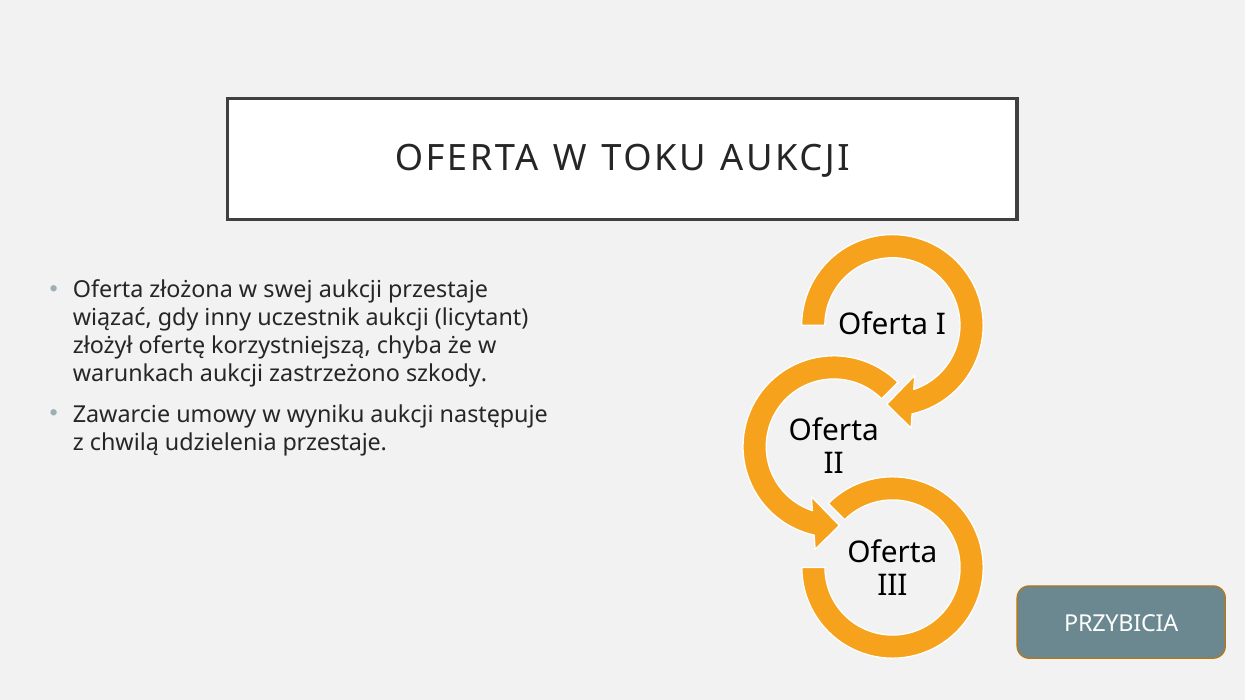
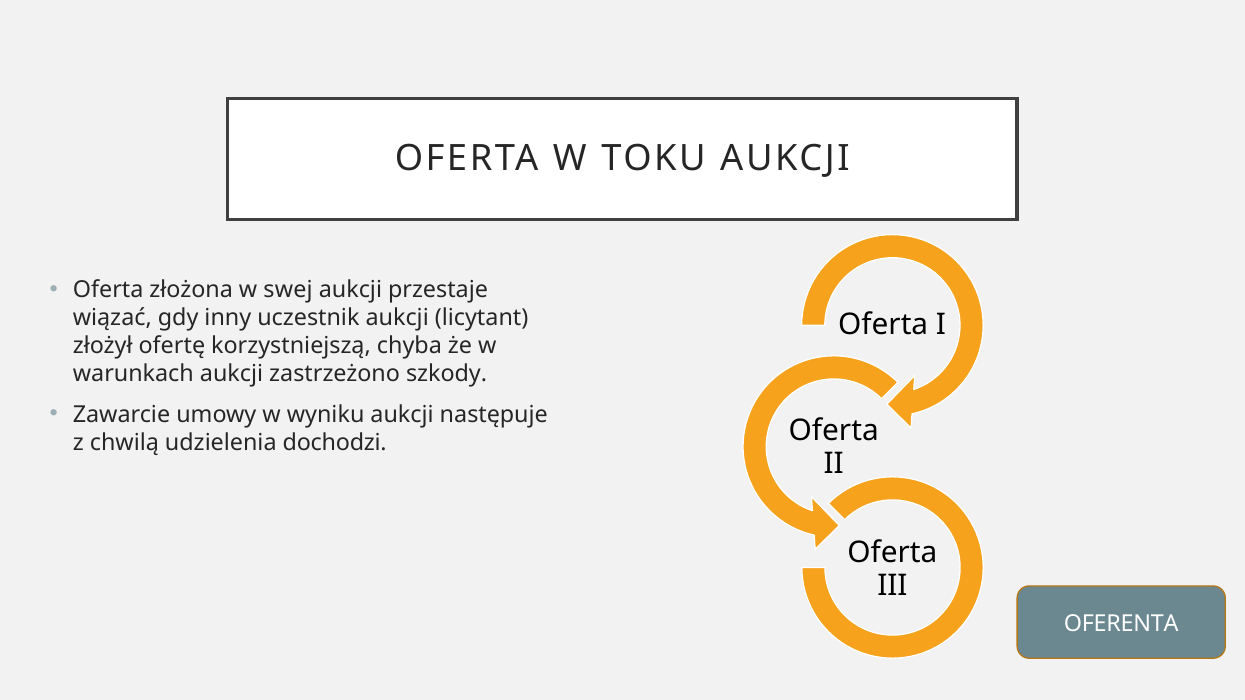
udzielenia przestaje: przestaje -> dochodzi
PRZYBICIA: PRZYBICIA -> OFERENTA
